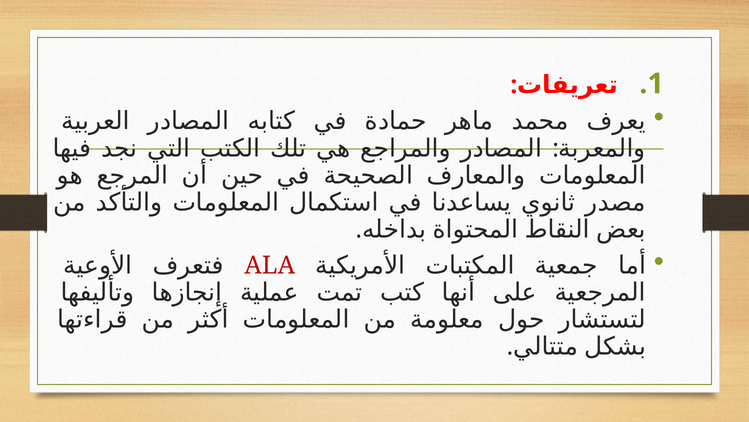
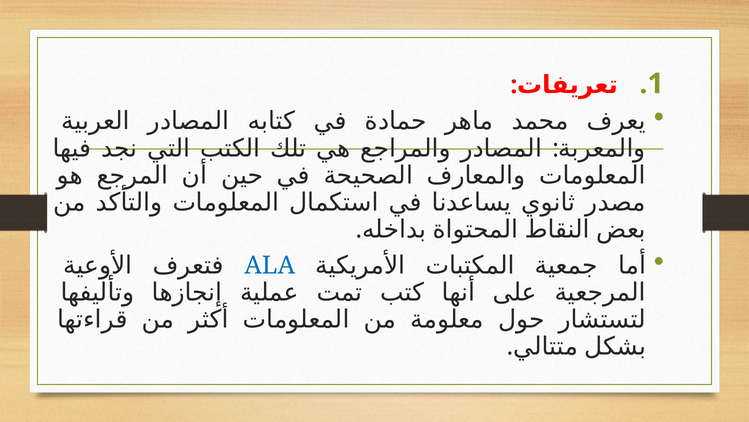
ALA colour: red -> blue
